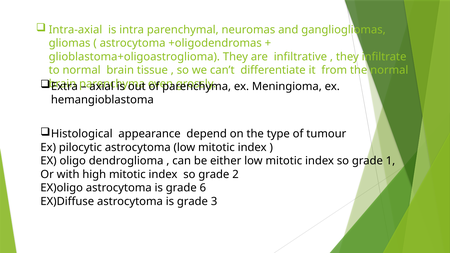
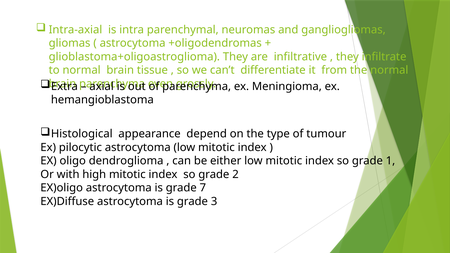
6: 6 -> 7
